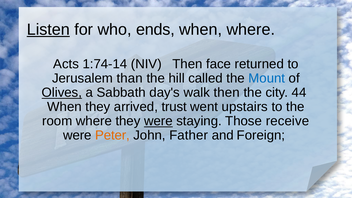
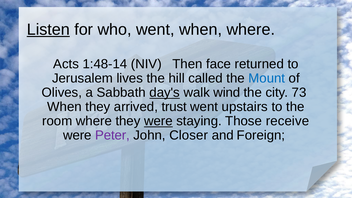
who ends: ends -> went
1:74-14: 1:74-14 -> 1:48-14
than: than -> lives
Olives underline: present -> none
day's underline: none -> present
walk then: then -> wind
44: 44 -> 73
Peter colour: orange -> purple
Father: Father -> Closer
